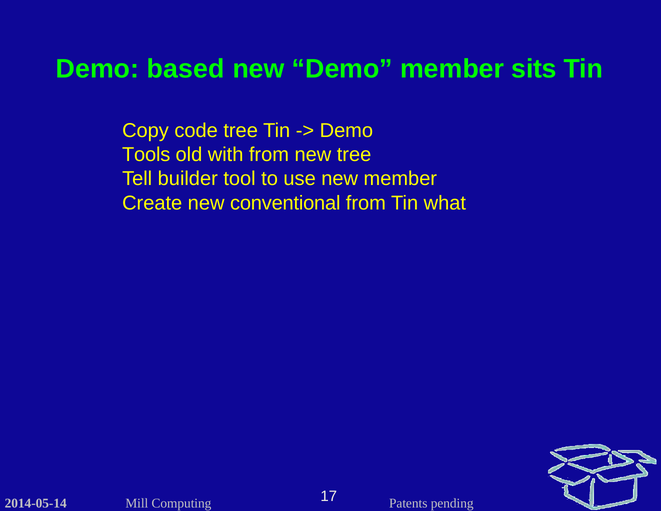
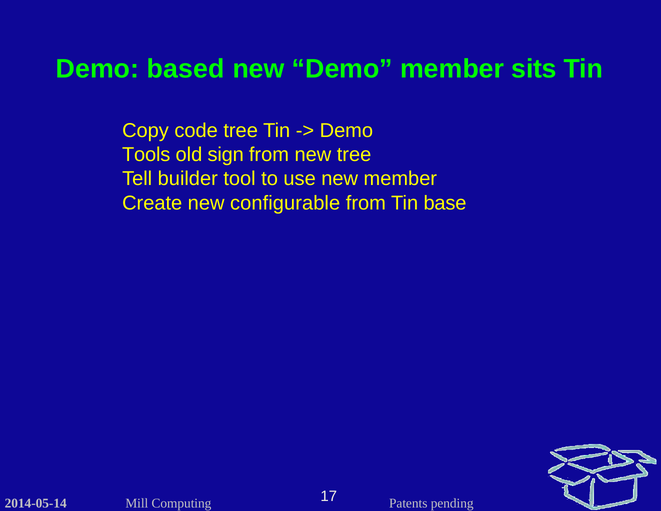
with: with -> sign
conventional: conventional -> configurable
what: what -> base
